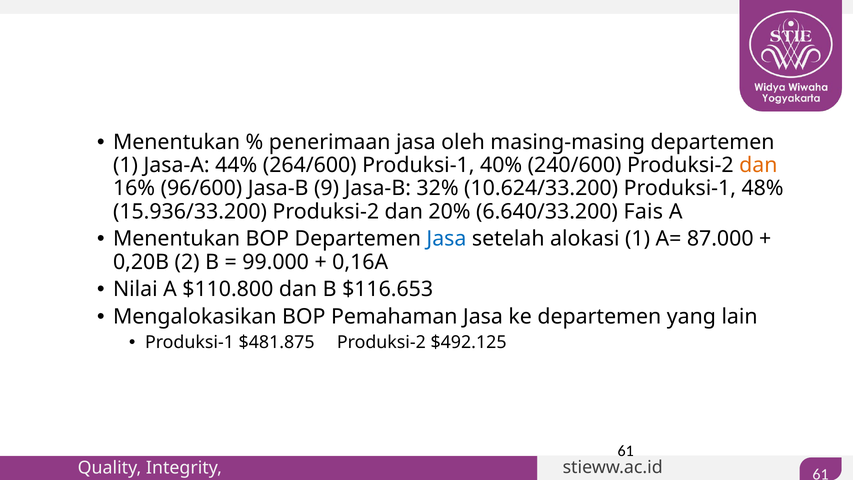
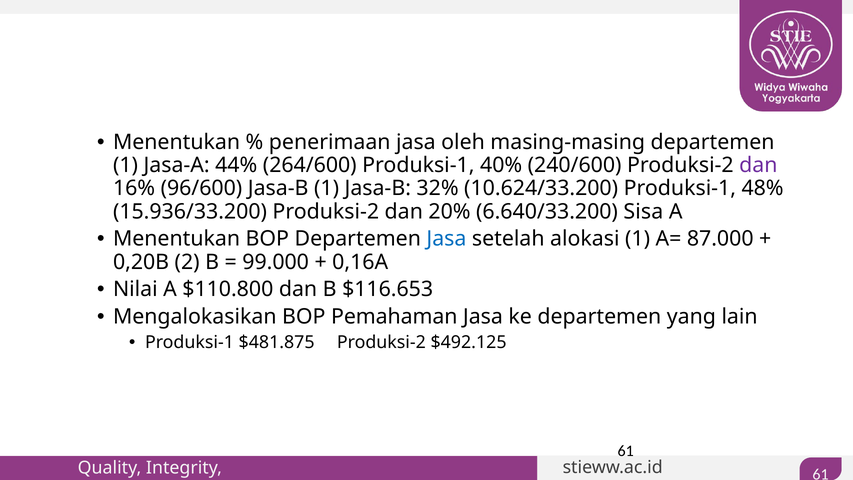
dan at (758, 165) colour: orange -> purple
Jasa-B 9: 9 -> 1
Fais: Fais -> Sisa
